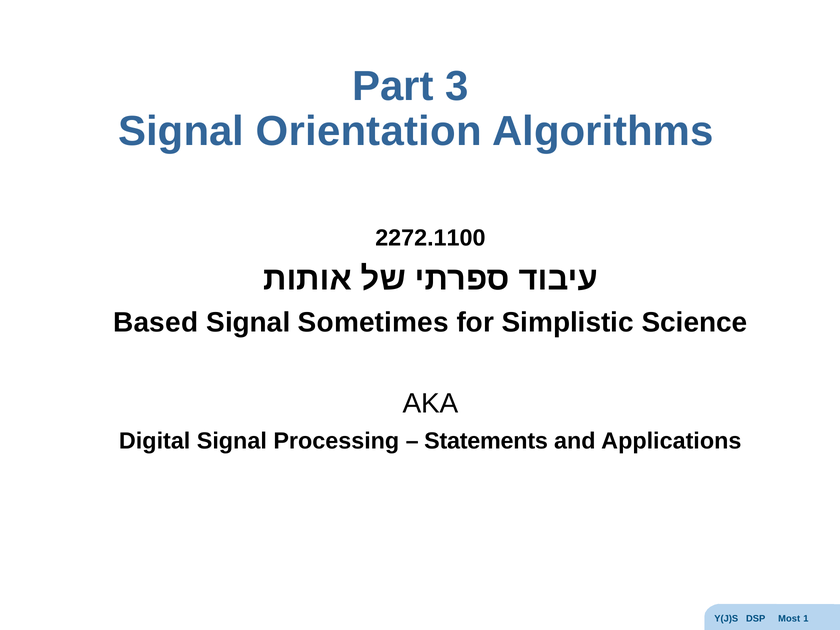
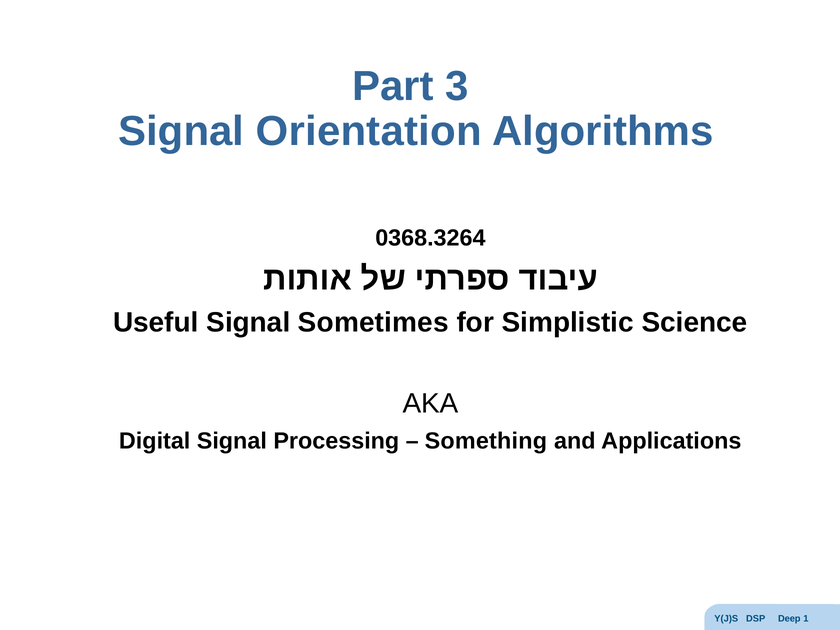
2272.1100: 2272.1100 -> 0368.3264
Based: Based -> Useful
Statements: Statements -> Something
Most: Most -> Deep
